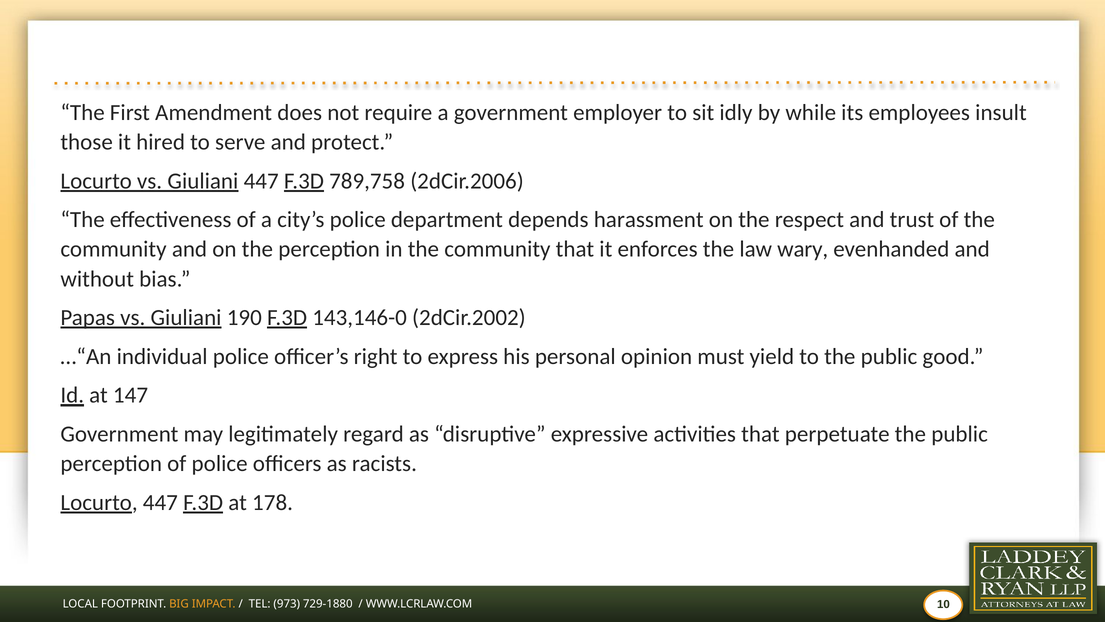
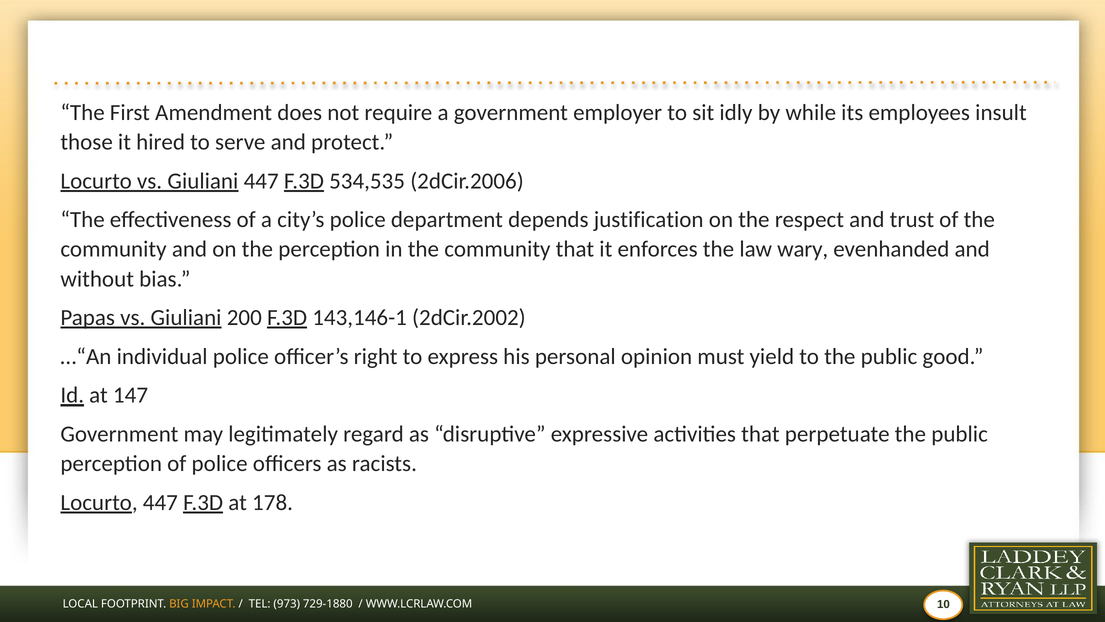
789,758: 789,758 -> 534,535
harassment: harassment -> justification
190: 190 -> 200
143,146-0: 143,146-0 -> 143,146-1
